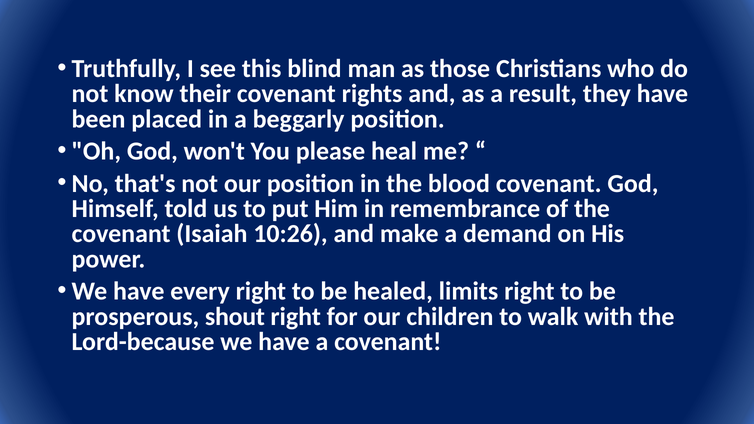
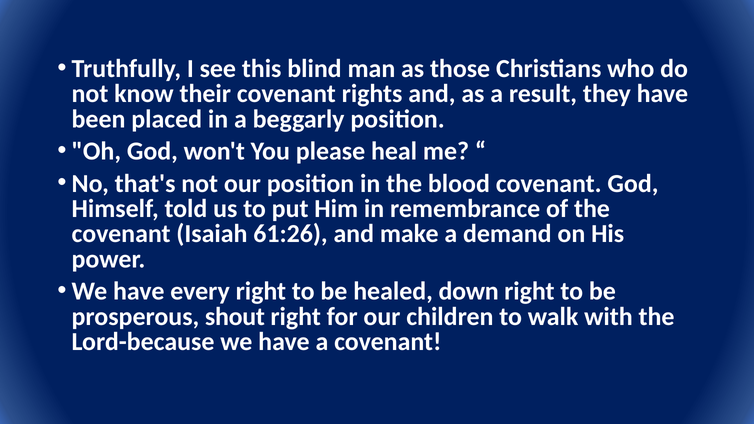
10:26: 10:26 -> 61:26
limits: limits -> down
